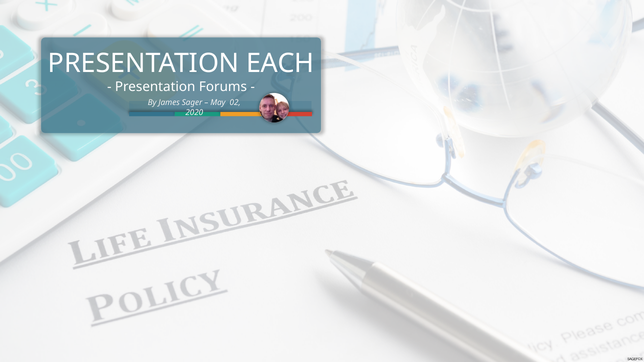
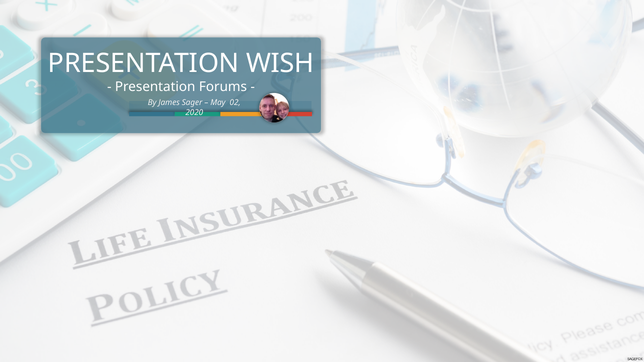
EACH: EACH -> WISH
